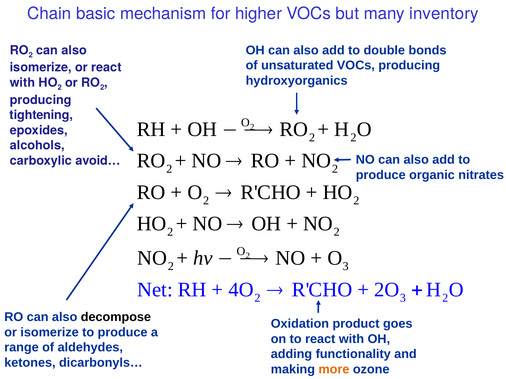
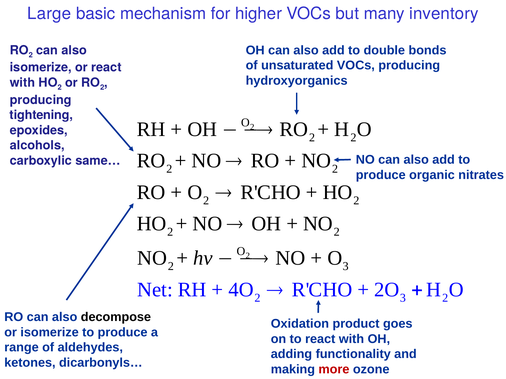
Chain: Chain -> Large
avoid…: avoid… -> same…
more colour: orange -> red
